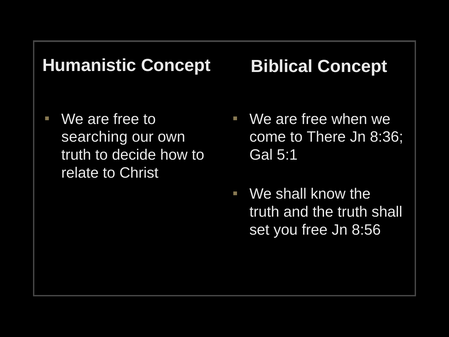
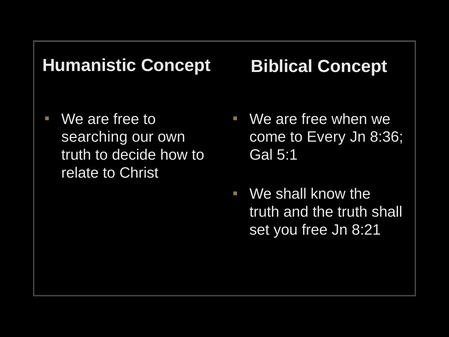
There: There -> Every
8:56: 8:56 -> 8:21
